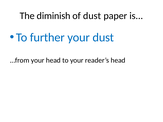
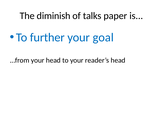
of dust: dust -> talks
your dust: dust -> goal
